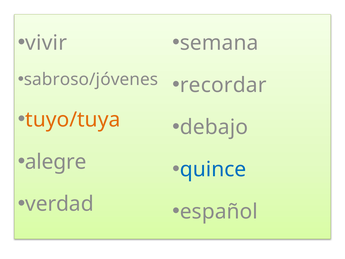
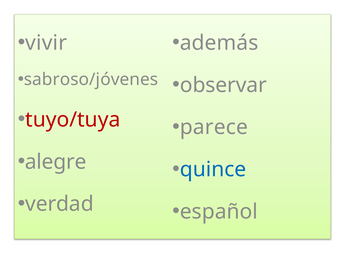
semana: semana -> además
recordar: recordar -> observar
tuyo/tuya colour: orange -> red
debajo: debajo -> parece
